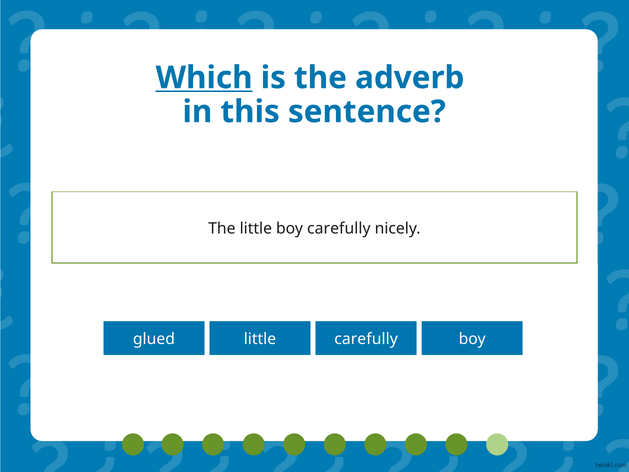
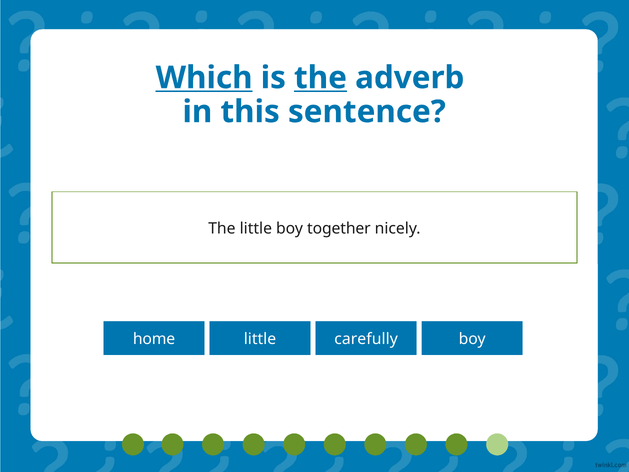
the at (320, 78) underline: none -> present
boy carefully: carefully -> together
glued: glued -> home
